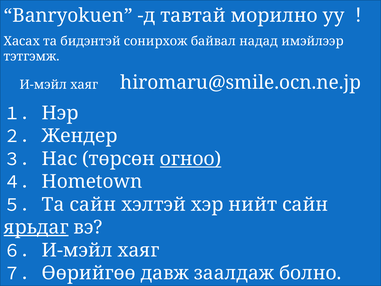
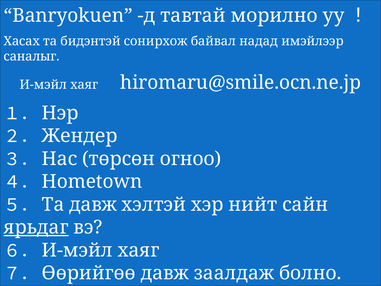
тэтгэмж: тэтгэмж -> саналыг
огноо underline: present -> none
５．Та сайн: сайн -> давж
